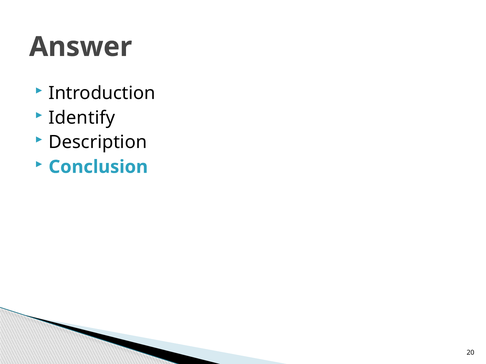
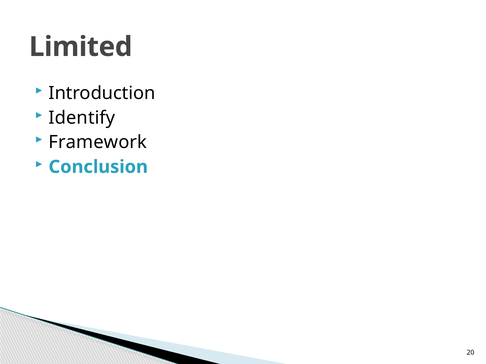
Answer: Answer -> Limited
Description: Description -> Framework
